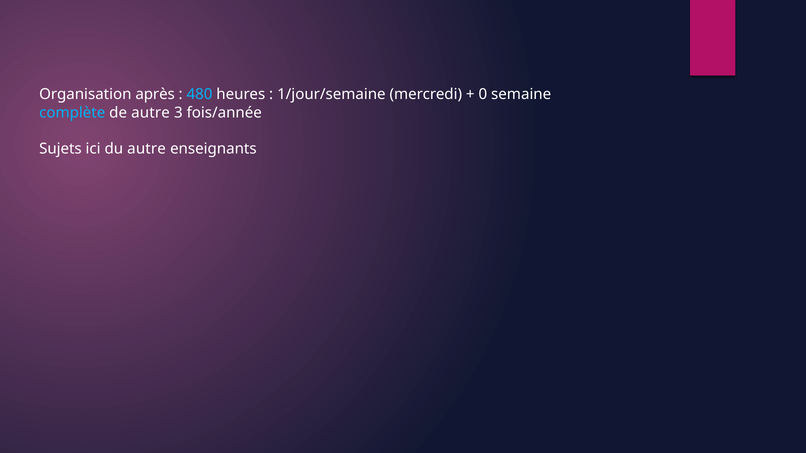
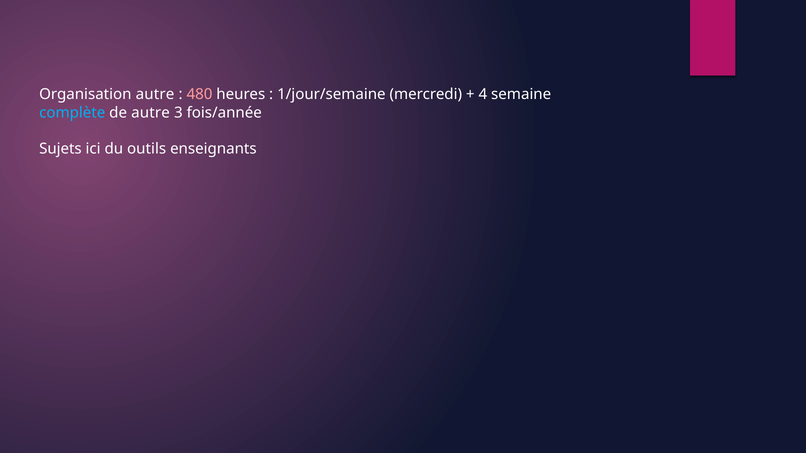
Organisation après: après -> autre
480 colour: light blue -> pink
0: 0 -> 4
du autre: autre -> outils
